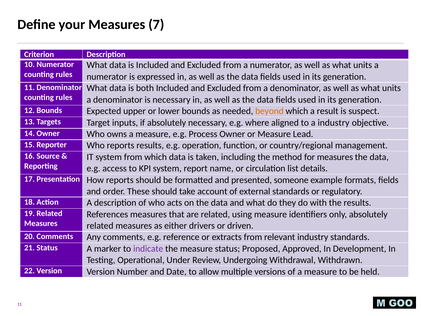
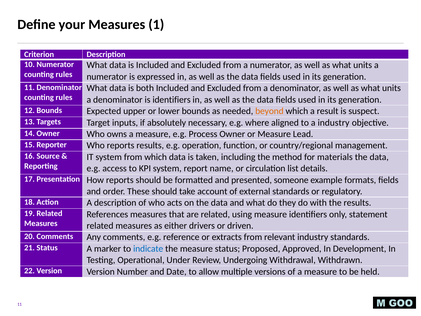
7: 7 -> 1
is necessary: necessary -> identifiers
for measures: measures -> materials
only absolutely: absolutely -> statement
indicate colour: purple -> blue
